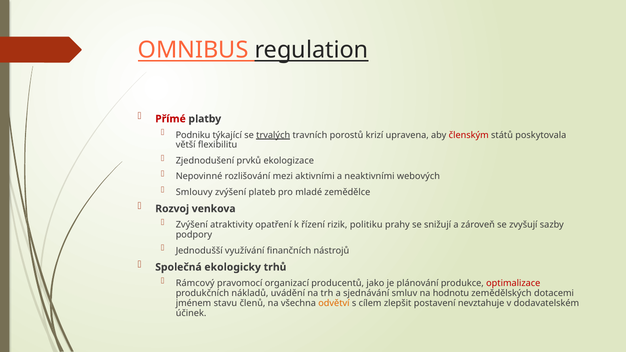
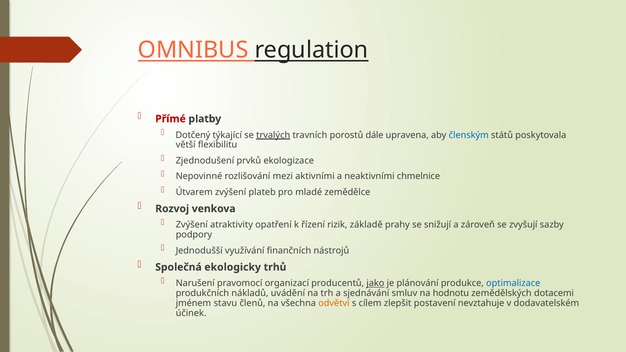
Podniku: Podniku -> Dotčený
krizí: krizí -> dále
členským colour: red -> blue
webových: webových -> chmelnice
Smlouvy: Smlouvy -> Útvarem
politiku: politiku -> základě
Rámcový: Rámcový -> Narušení
jako underline: none -> present
optimalizace colour: red -> blue
